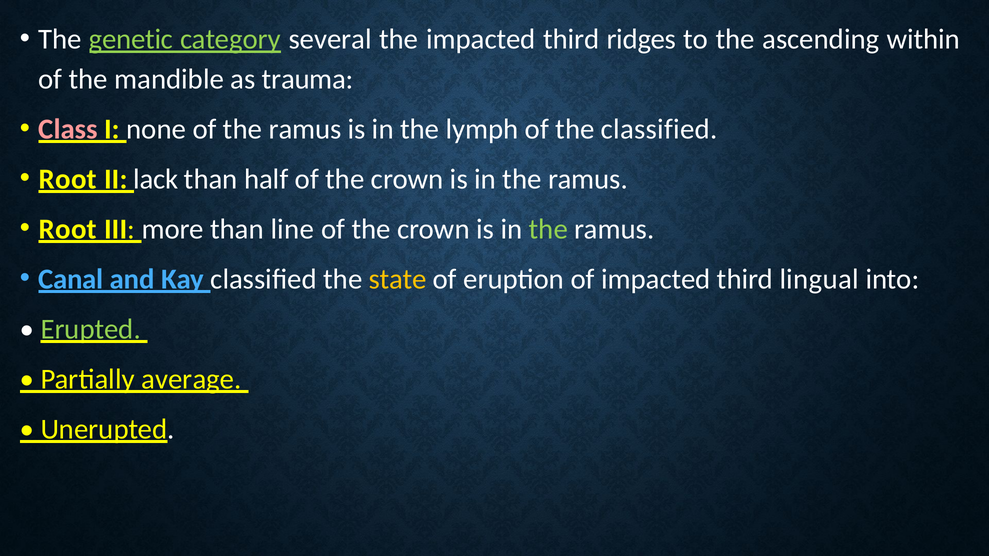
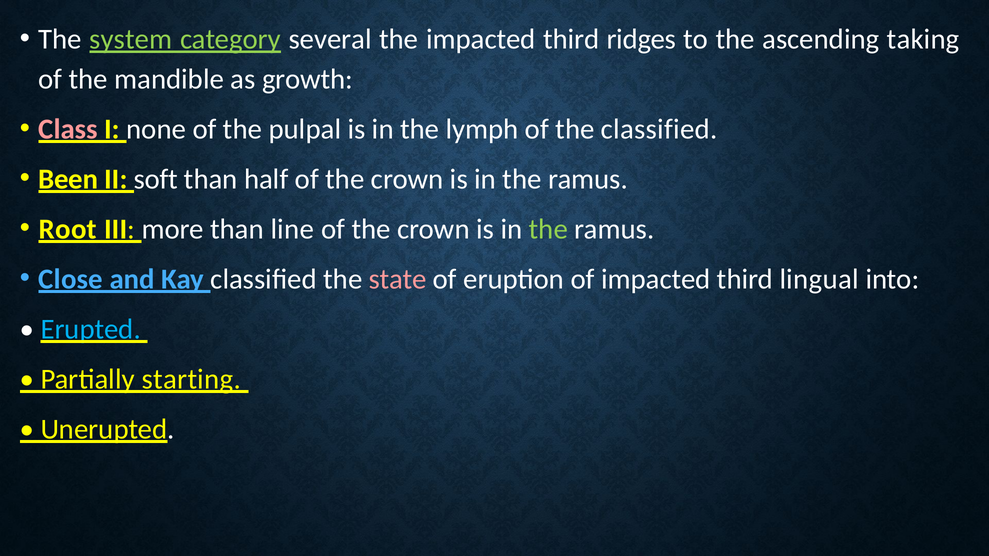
genetic: genetic -> system
within: within -> taking
trauma: trauma -> growth
of the ramus: ramus -> pulpal
Root at (68, 179): Root -> Been
lack: lack -> soft
Canal: Canal -> Close
state colour: yellow -> pink
Erupted colour: light green -> light blue
average: average -> starting
